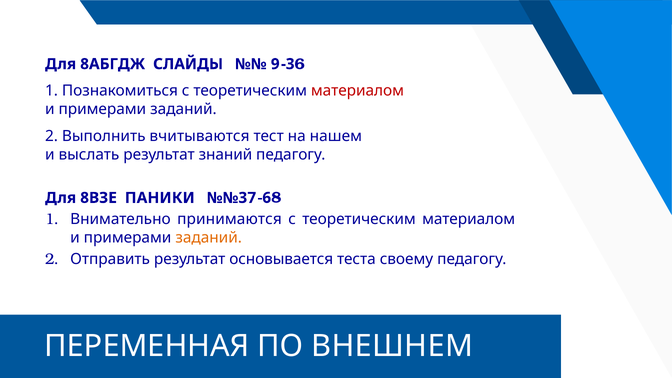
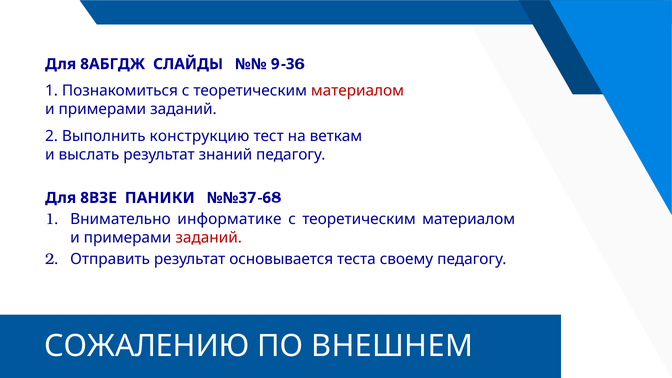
вчитываются: вчитываются -> конструкцию
нашем: нашем -> веткам
принимаются: принимаются -> информатике
заданий at (209, 238) colour: orange -> red
ПЕРЕМЕННАЯ: ПЕРЕМЕННАЯ -> СОЖАЛЕНИЮ
